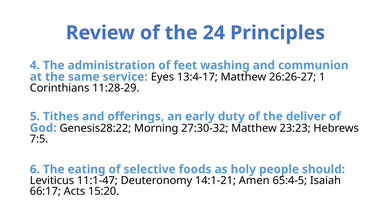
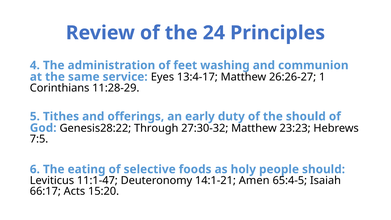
the deliver: deliver -> should
Morning: Morning -> Through
